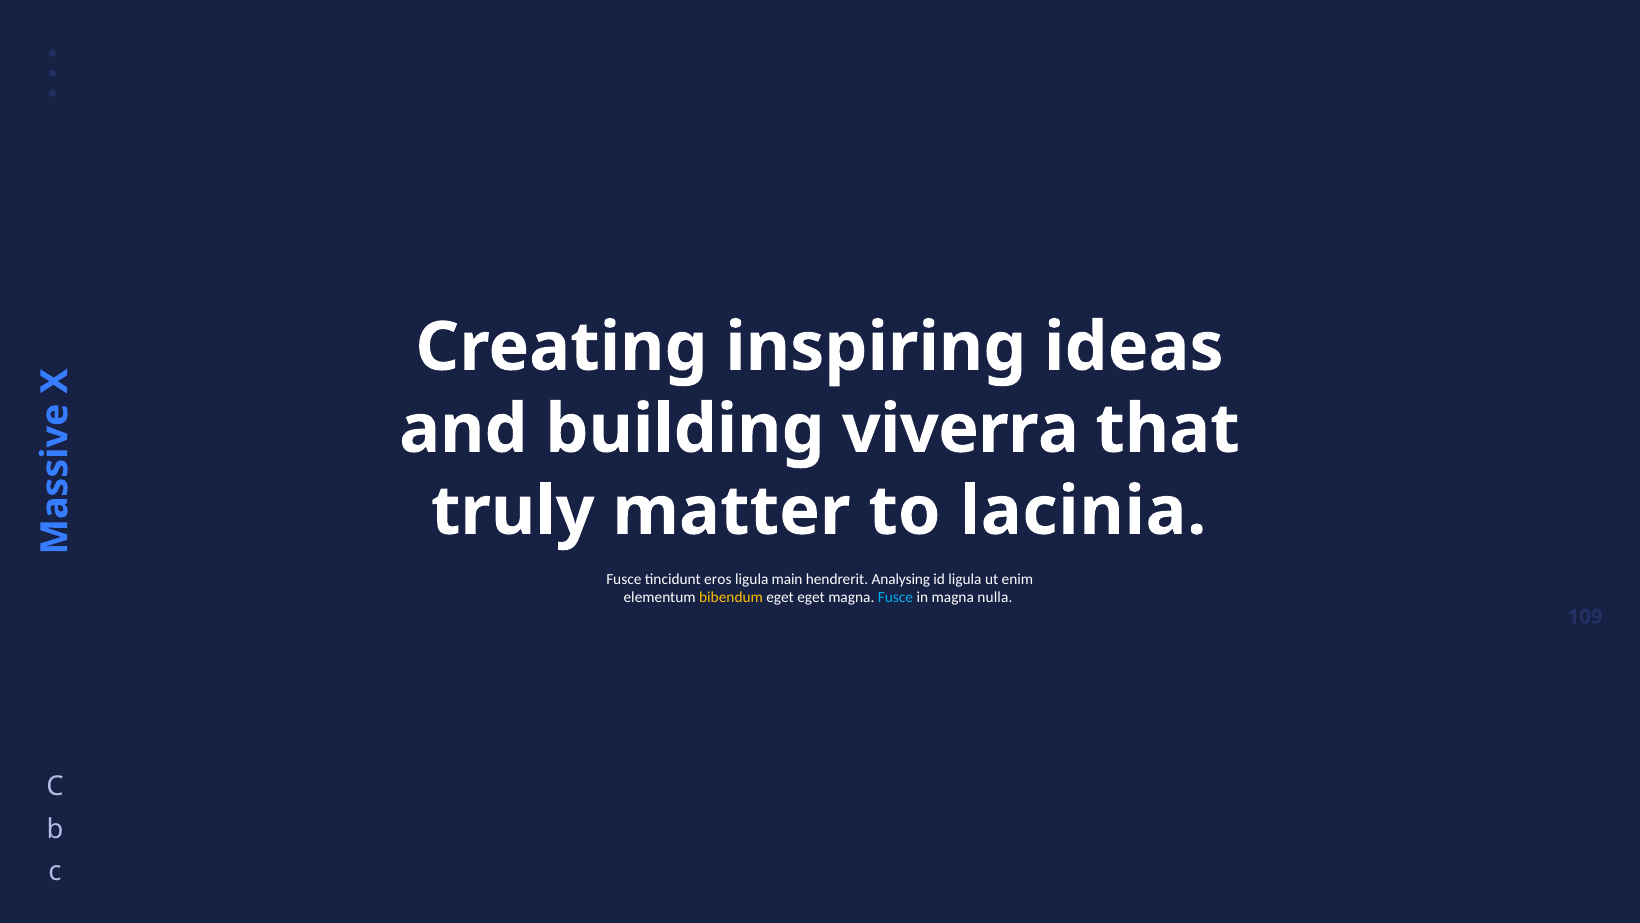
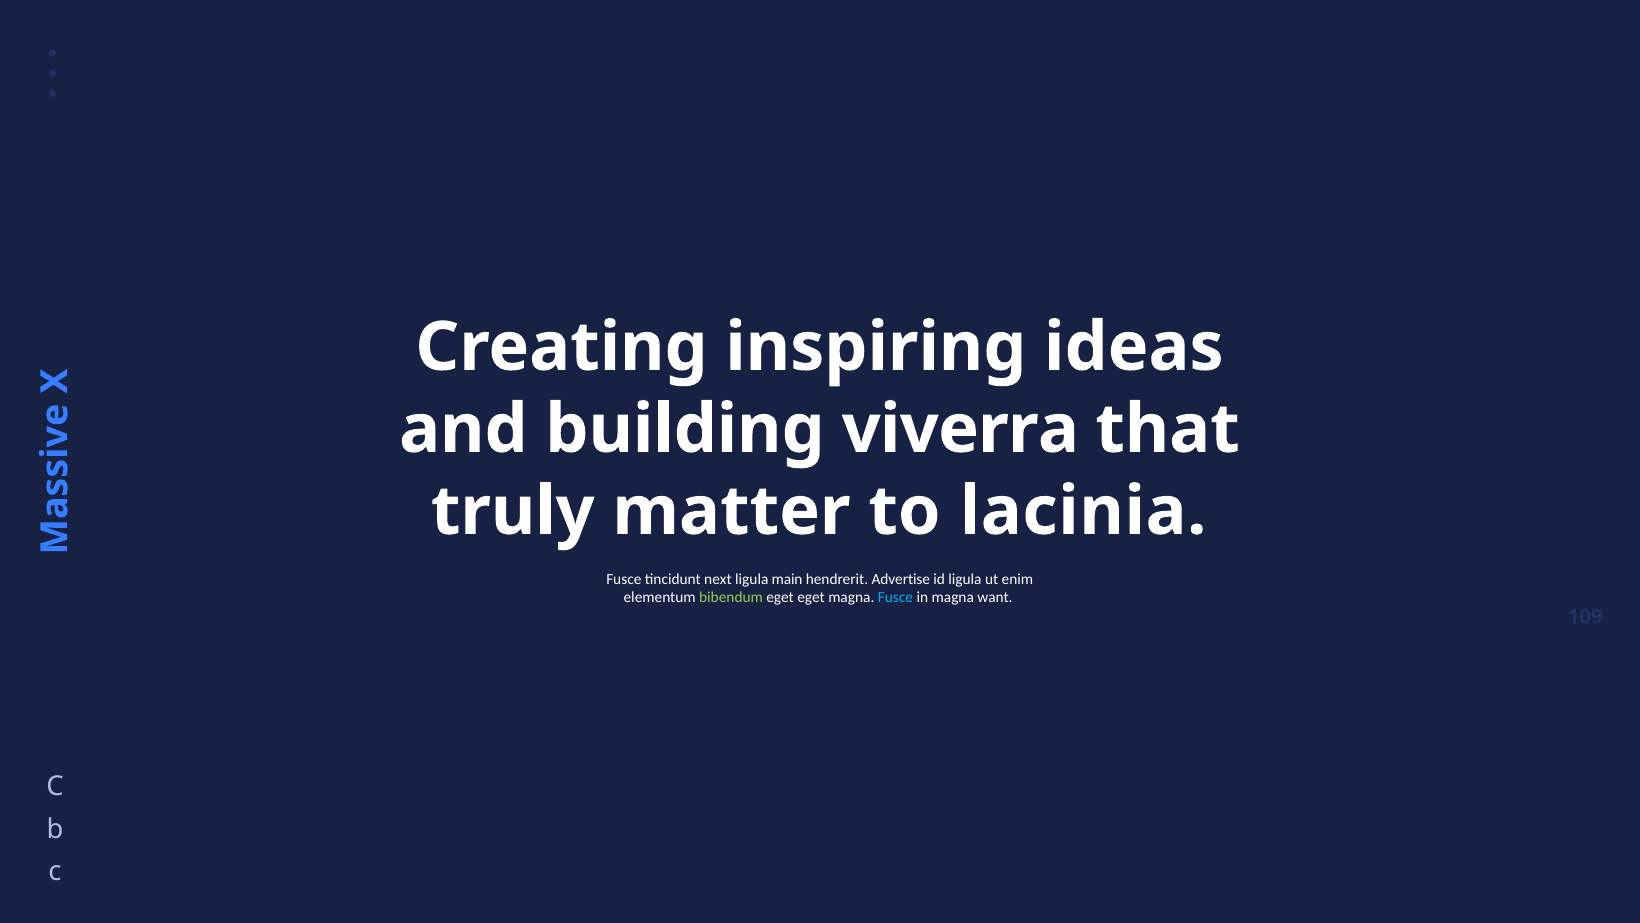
eros: eros -> next
Analysing: Analysing -> Advertise
bibendum colour: yellow -> light green
nulla: nulla -> want
